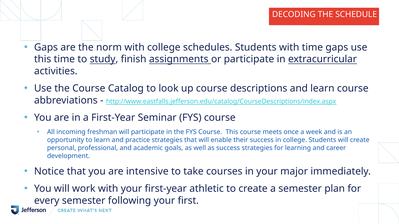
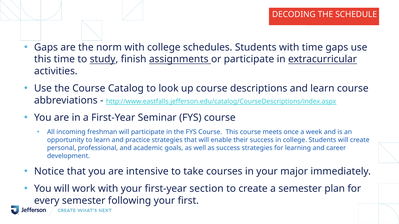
athletic: athletic -> section
